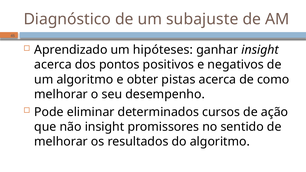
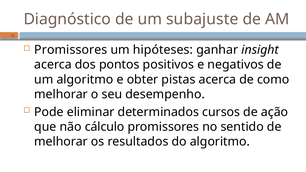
Aprendizado at (71, 50): Aprendizado -> Promissores
não insight: insight -> cálculo
